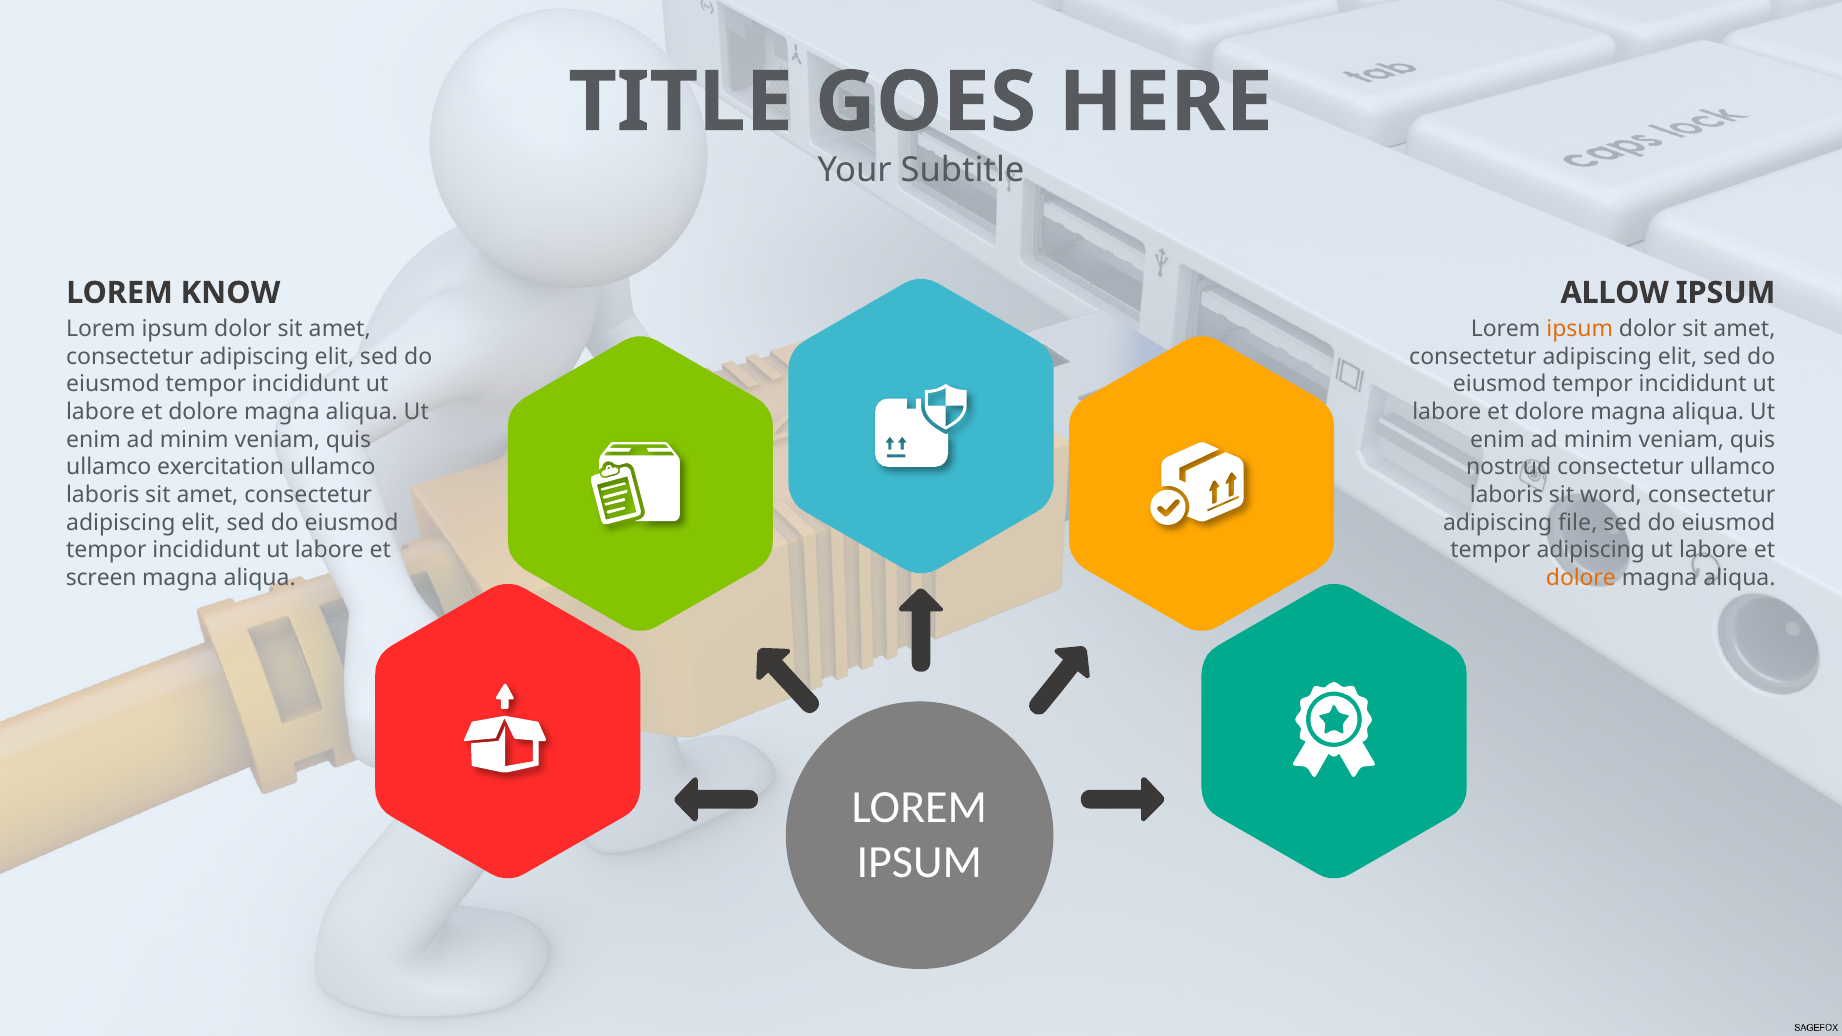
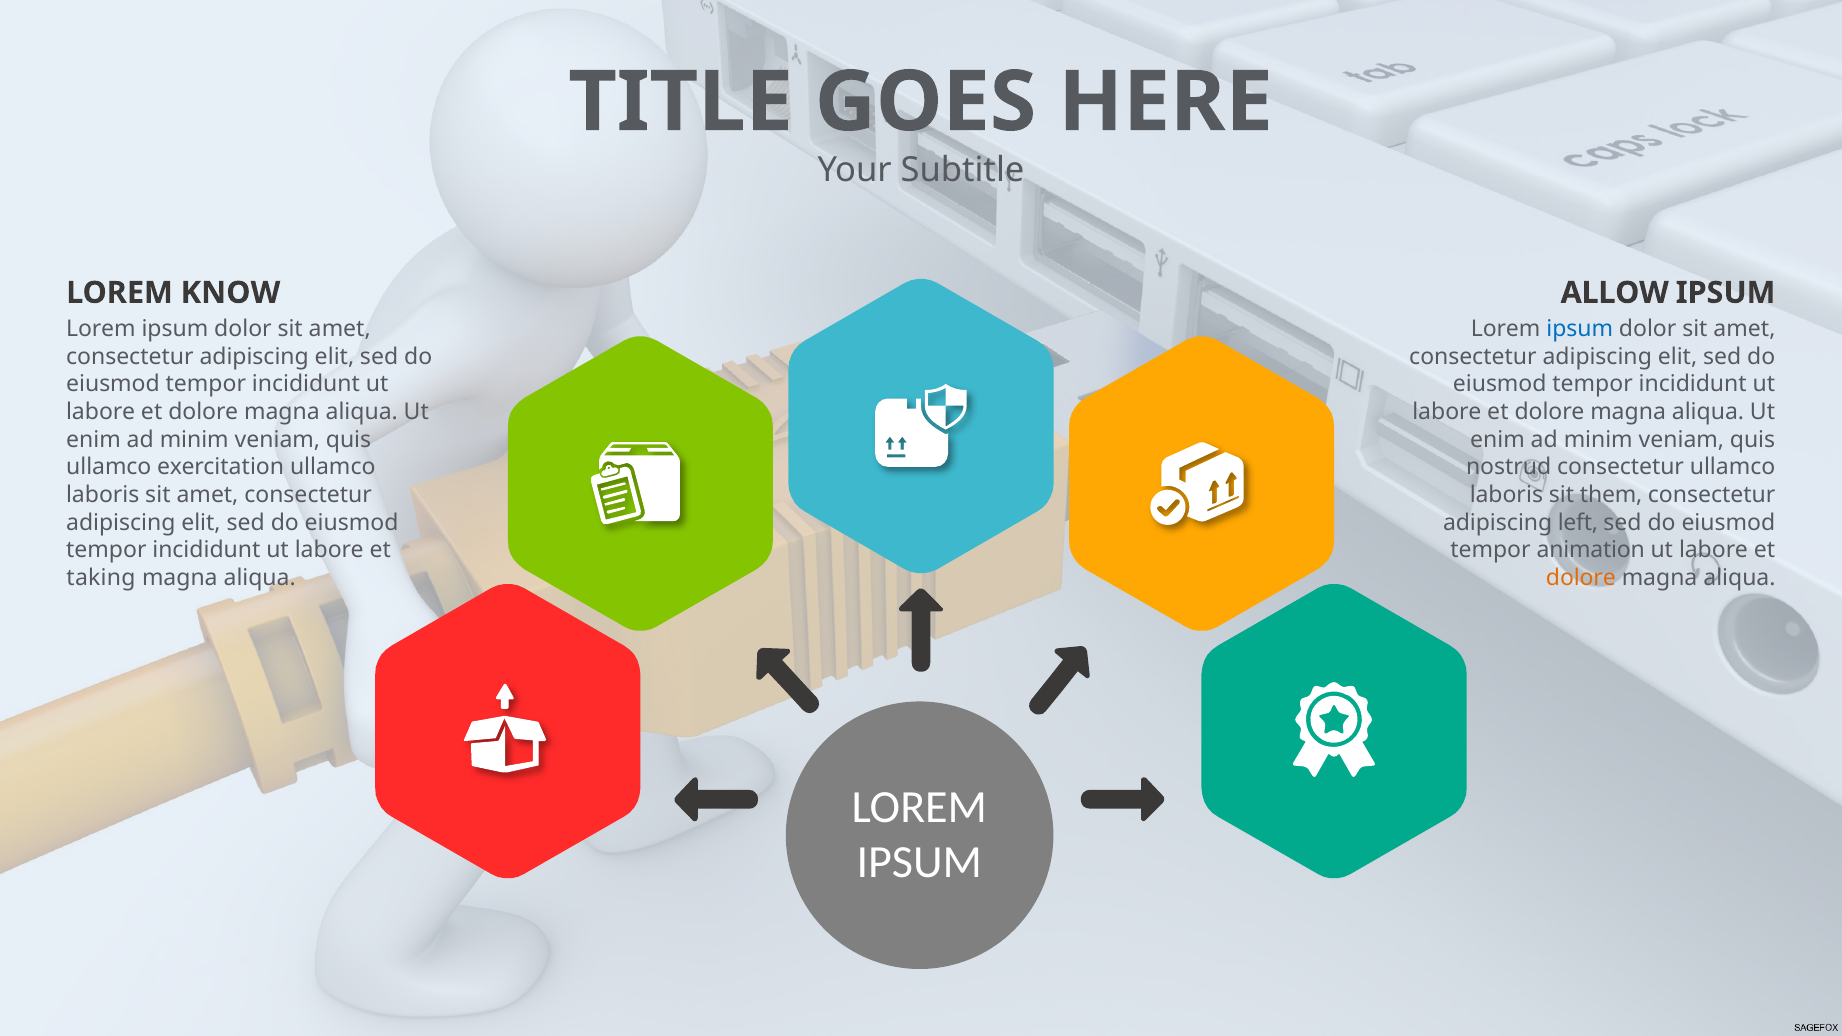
ipsum at (1580, 329) colour: orange -> blue
word: word -> them
file: file -> left
tempor adipiscing: adipiscing -> animation
screen: screen -> taking
